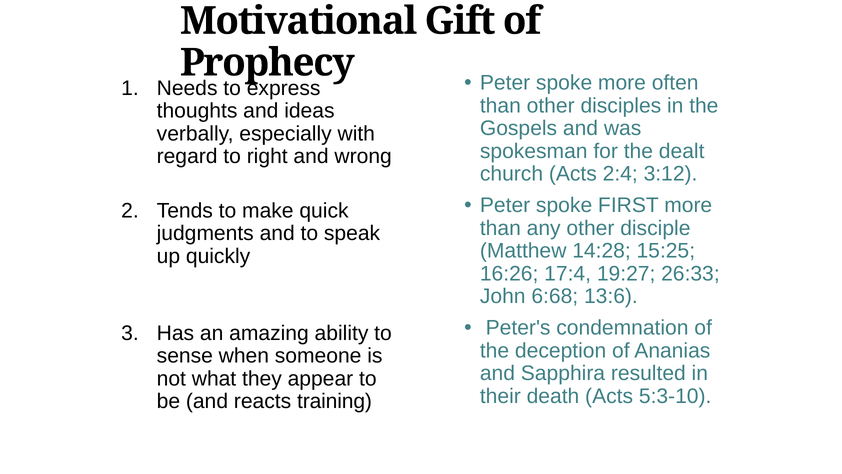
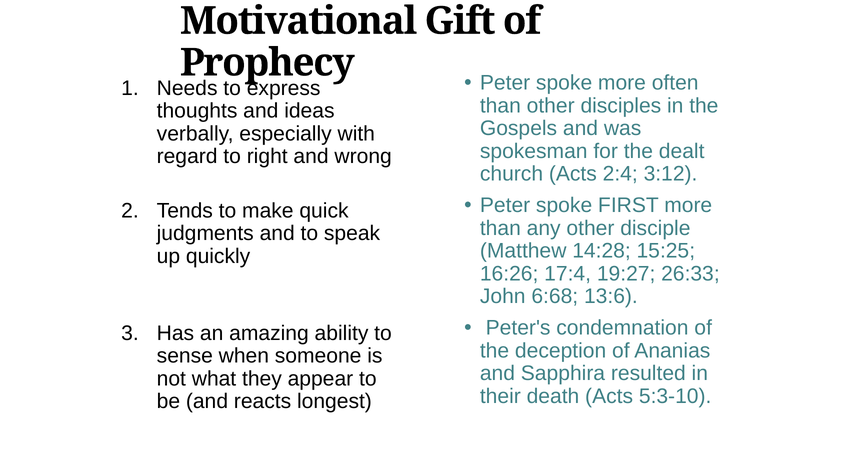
training: training -> longest
